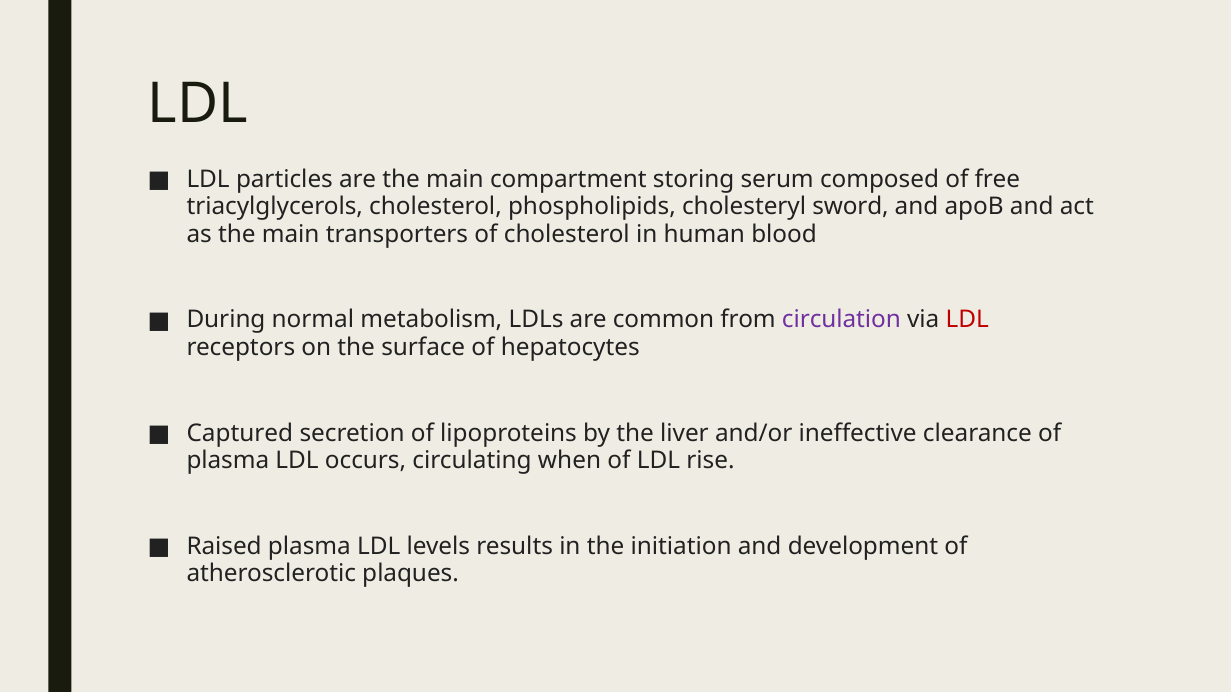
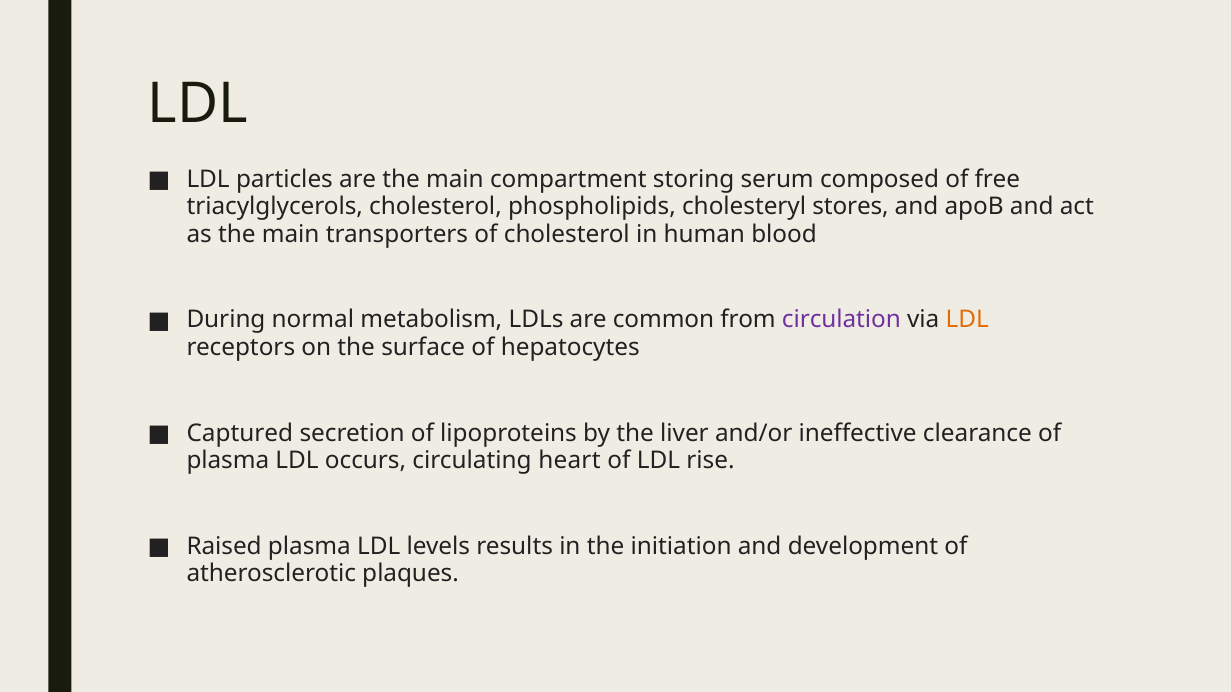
sword: sword -> stores
LDL at (967, 320) colour: red -> orange
when: when -> heart
